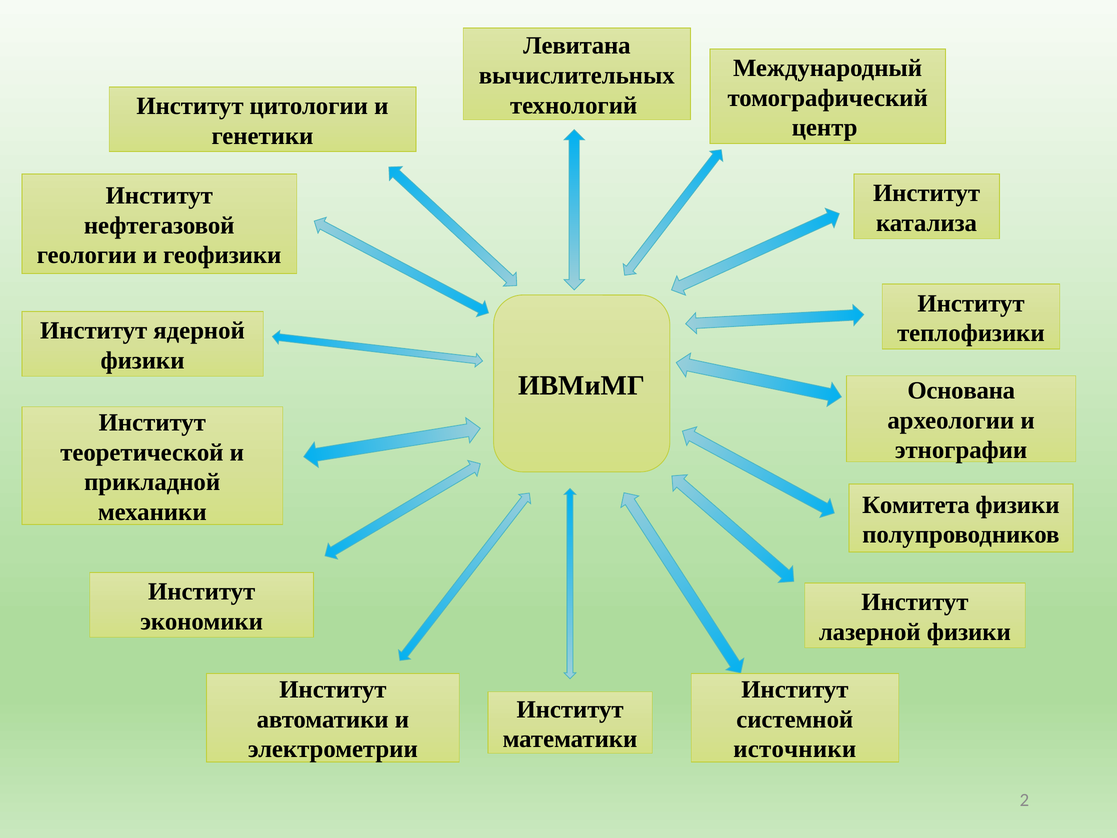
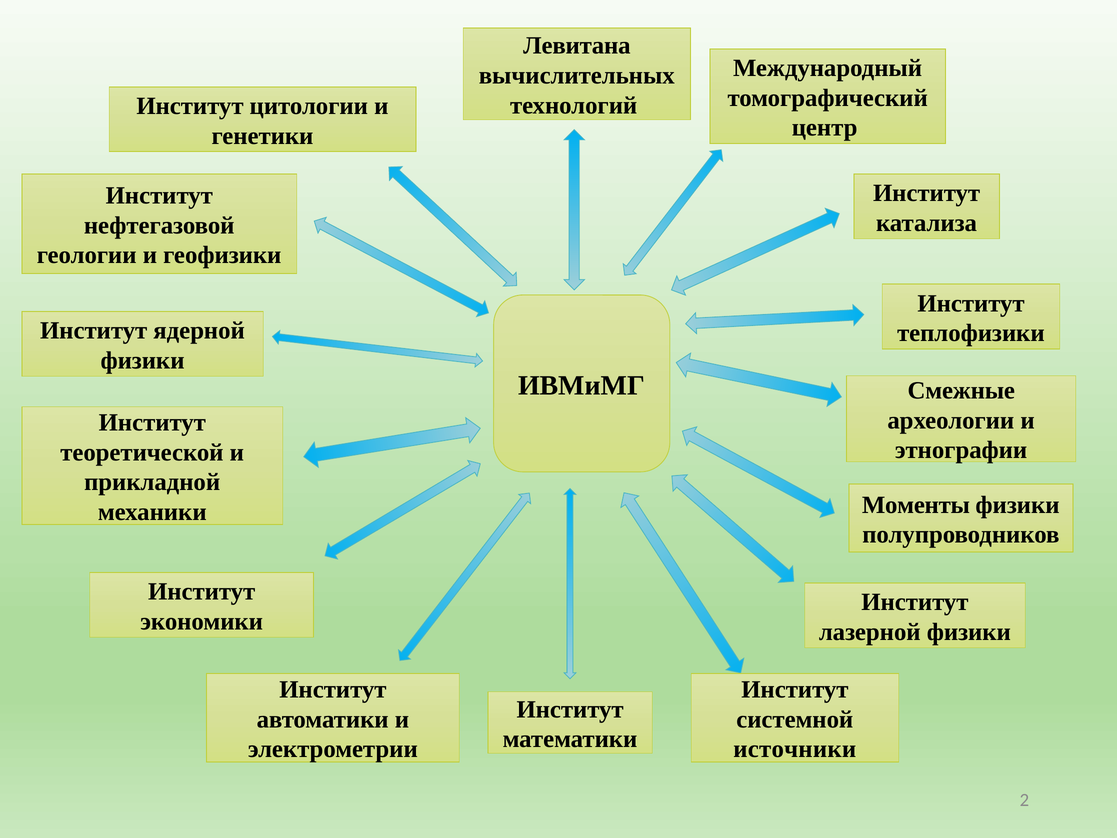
Основана: Основана -> Смежные
Комитета: Комитета -> Моменты
